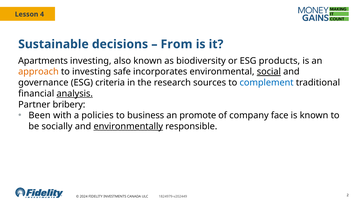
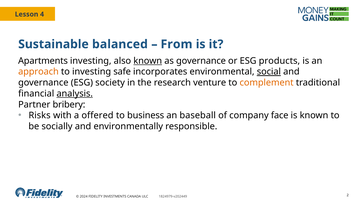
decisions: decisions -> balanced
known at (148, 61) underline: none -> present
as biodiversity: biodiversity -> governance
criteria: criteria -> society
sources: sources -> venture
complement colour: blue -> orange
Been: Been -> Risks
policies: policies -> offered
promote: promote -> baseball
environmentally underline: present -> none
